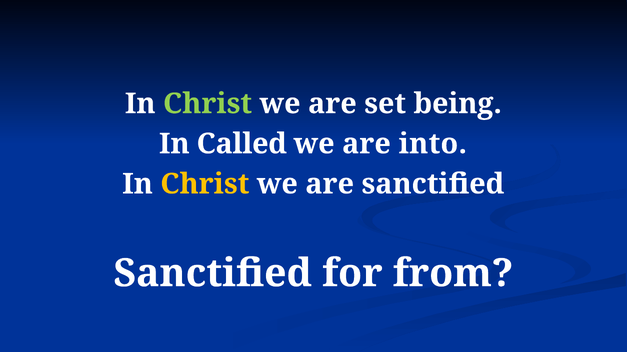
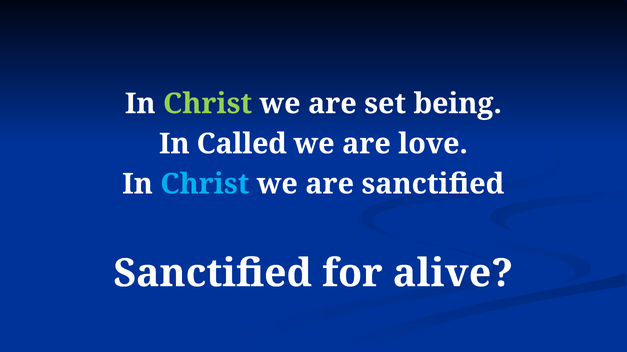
into: into -> love
Christ at (205, 184) colour: yellow -> light blue
from: from -> alive
